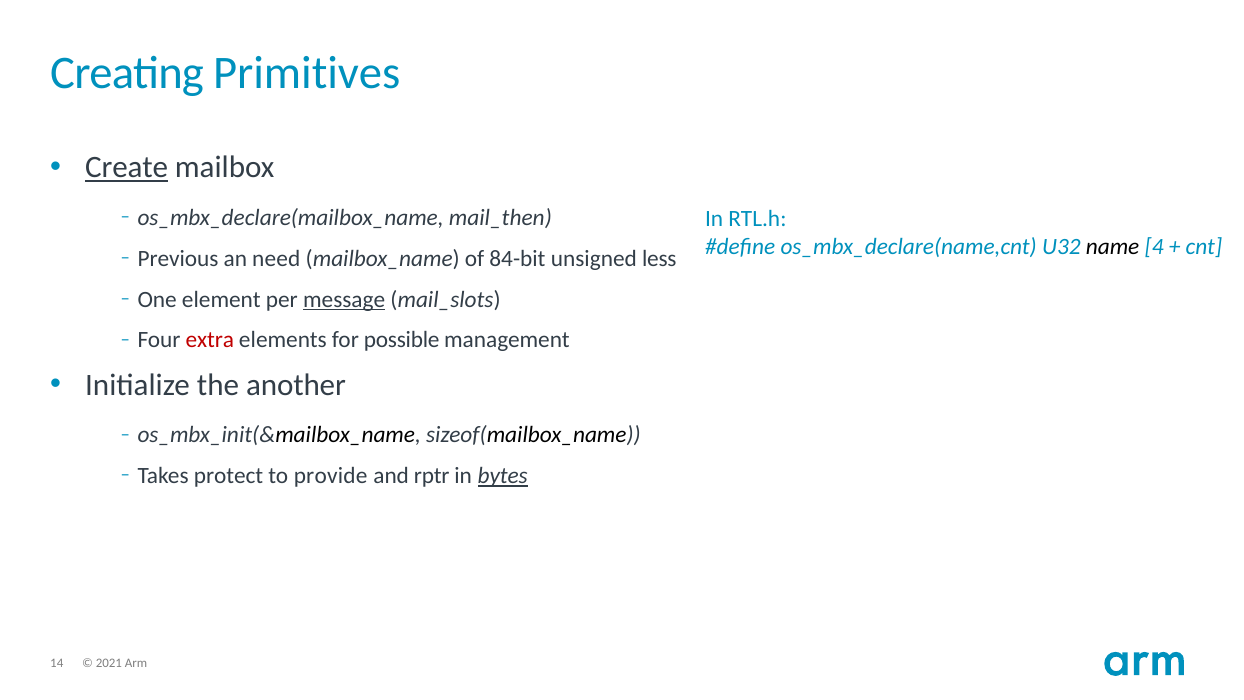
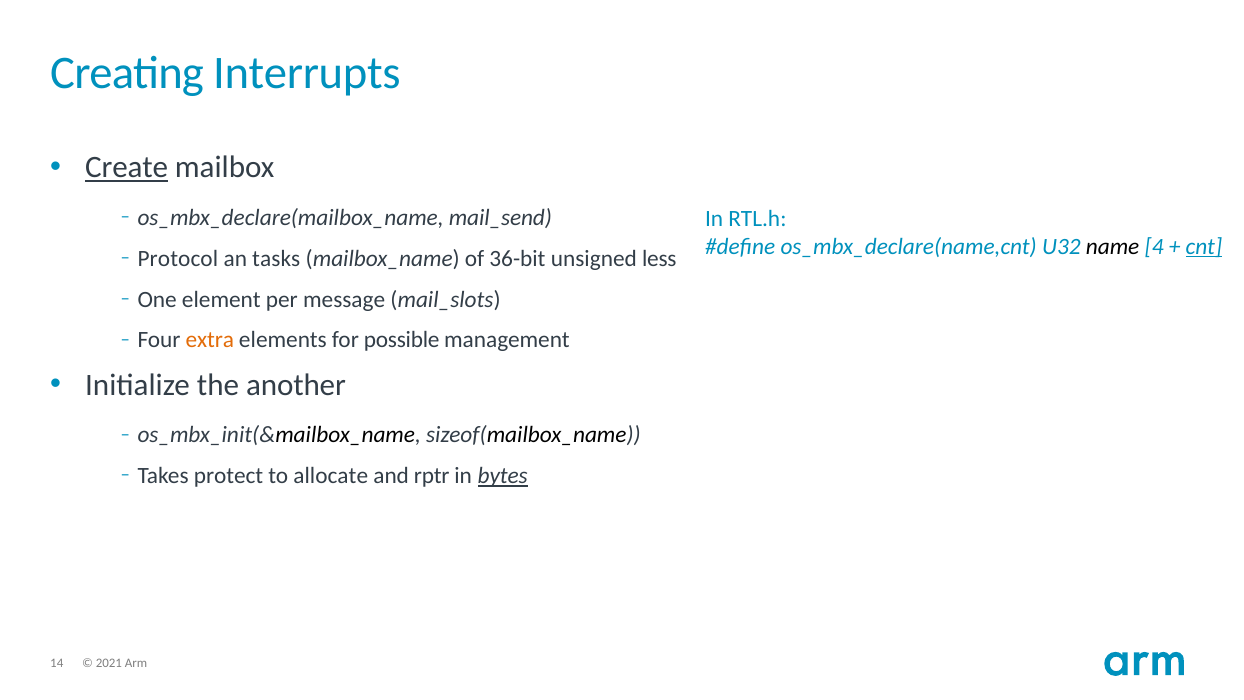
Primitives: Primitives -> Interrupts
mail_then: mail_then -> mail_send
cnt underline: none -> present
Previous: Previous -> Protocol
need: need -> tasks
84-bit: 84-bit -> 36-bit
message underline: present -> none
extra colour: red -> orange
provide: provide -> allocate
